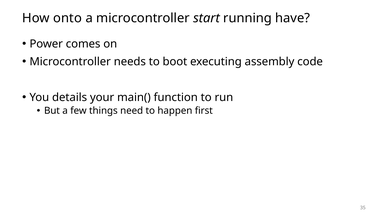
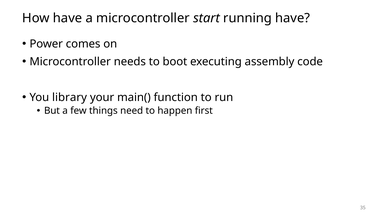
How onto: onto -> have
details: details -> library
